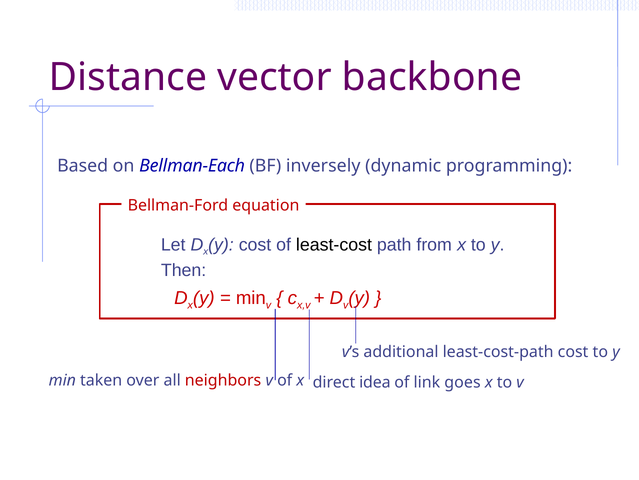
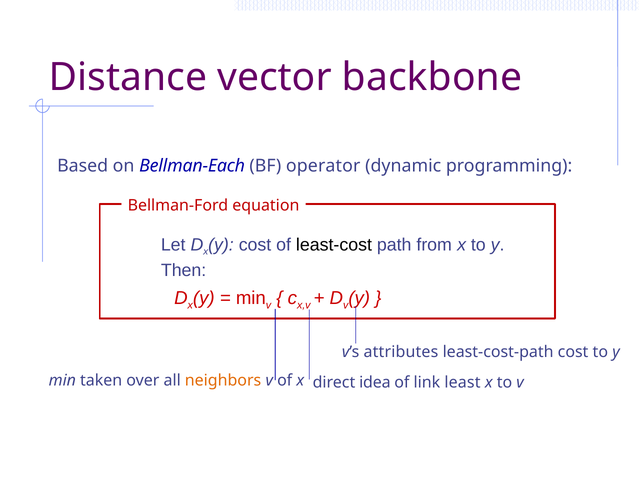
inversely: inversely -> operator
additional: additional -> attributes
neighbors colour: red -> orange
goes: goes -> least
